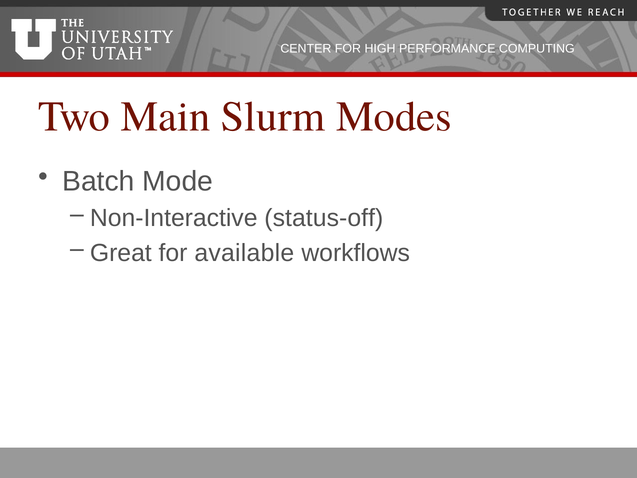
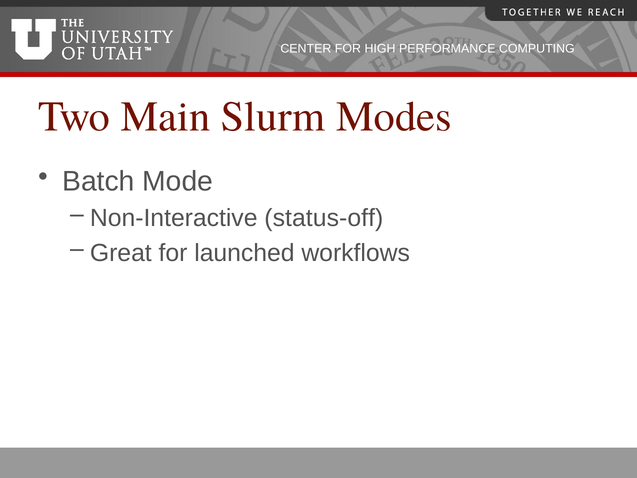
available: available -> launched
